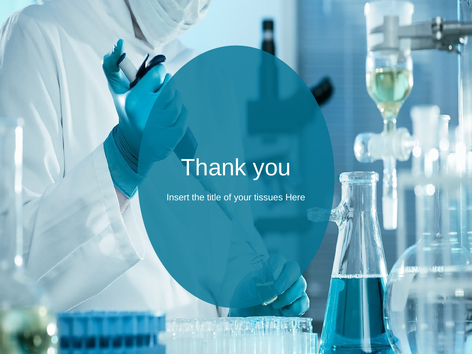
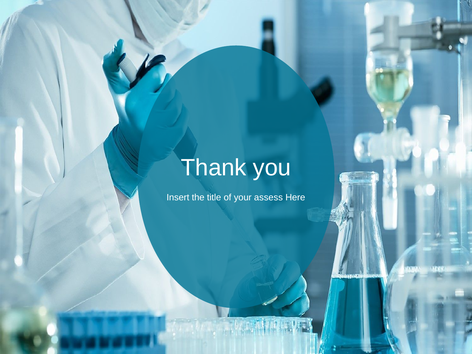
tissues: tissues -> assess
